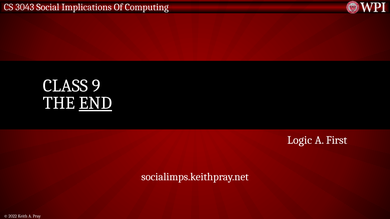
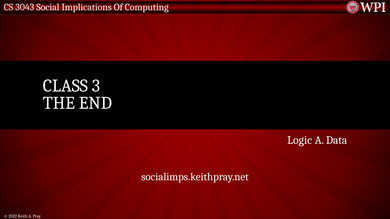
9: 9 -> 3
END underline: present -> none
First: First -> Data
